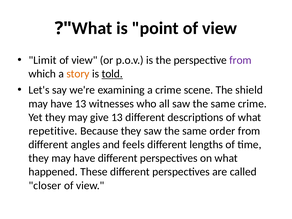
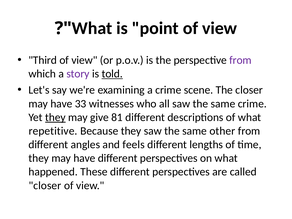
Limit: Limit -> Third
story colour: orange -> purple
The shield: shield -> closer
have 13: 13 -> 33
they at (55, 117) underline: none -> present
give 13: 13 -> 81
order: order -> other
